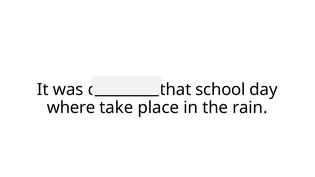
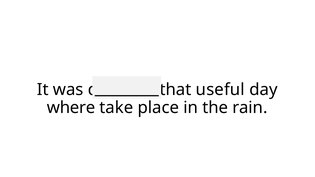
school: school -> useful
